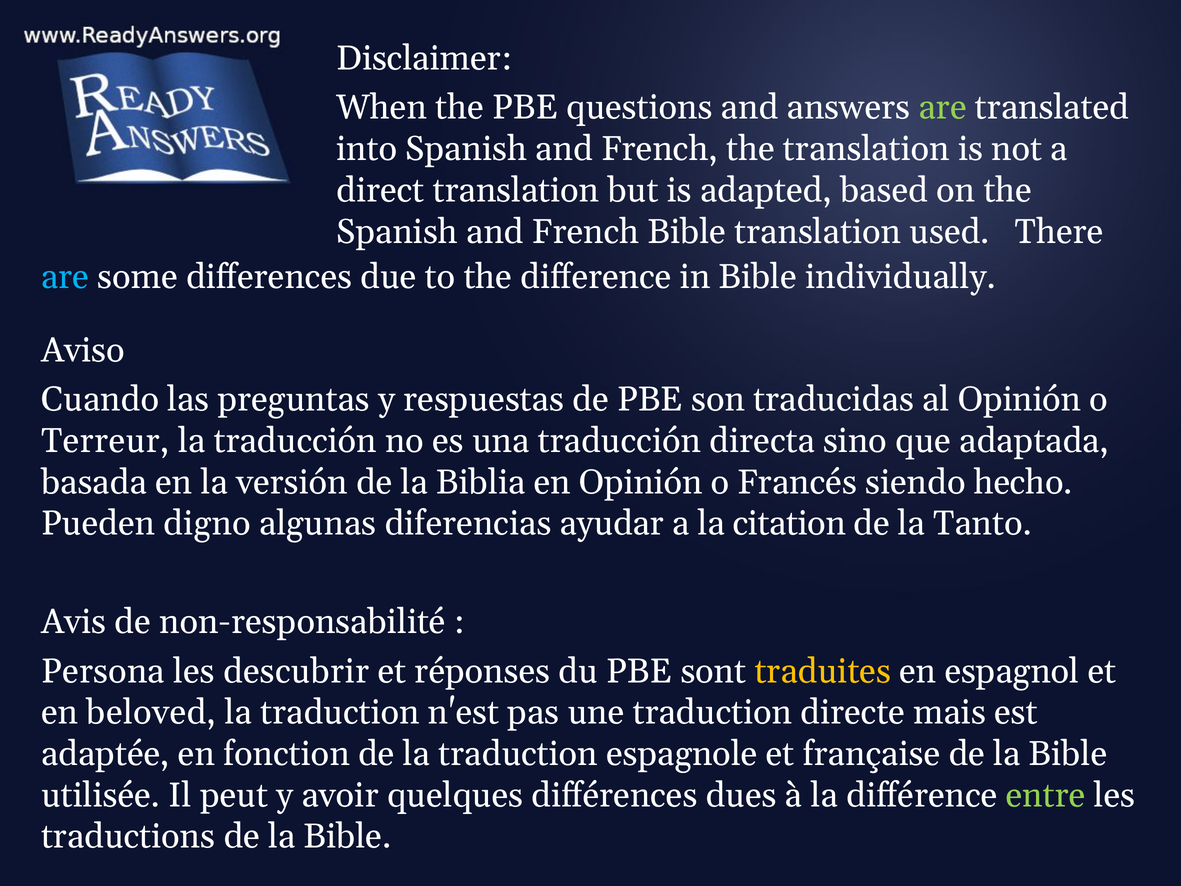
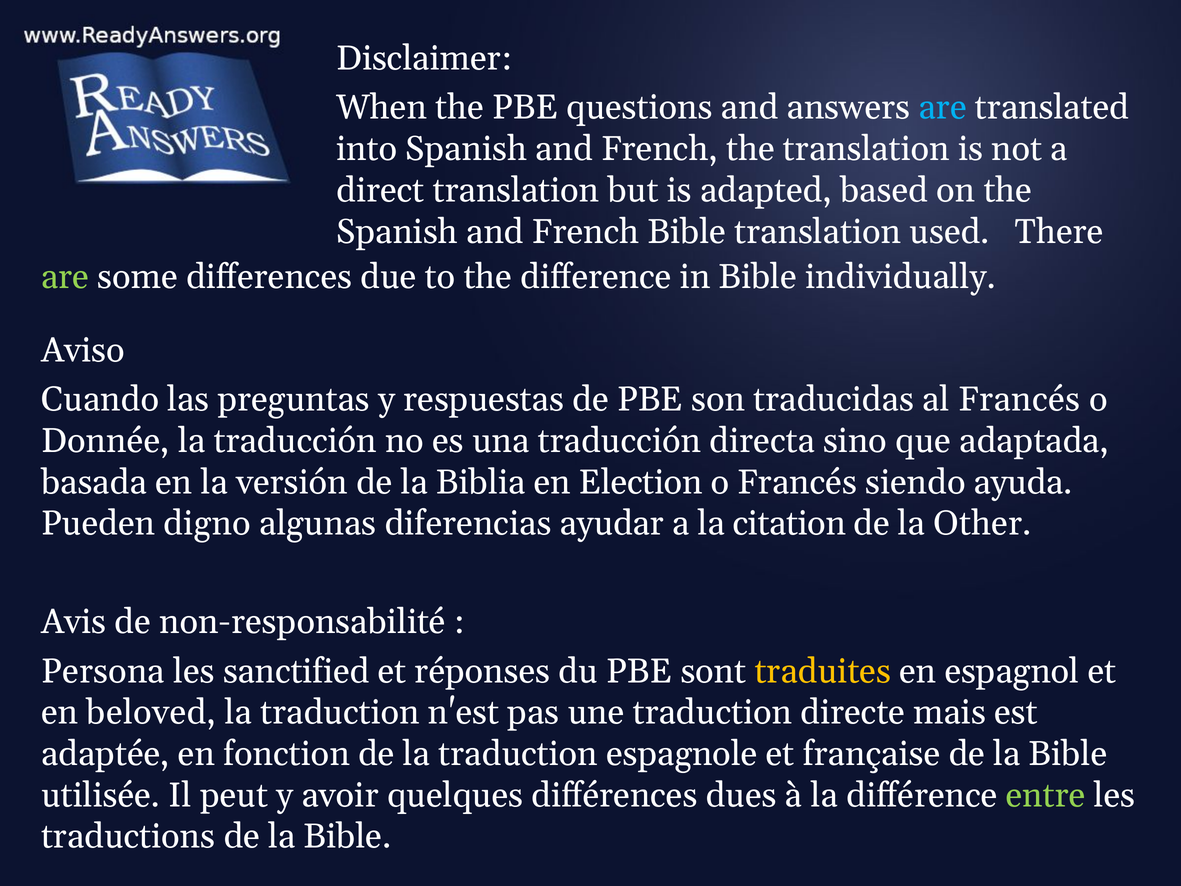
are at (943, 108) colour: light green -> light blue
are at (65, 277) colour: light blue -> light green
al Opinión: Opinión -> Francés
Terreur: Terreur -> Donnée
en Opinión: Opinión -> Election
hecho: hecho -> ayuda
Tanto: Tanto -> Other
descubrir: descubrir -> sanctified
